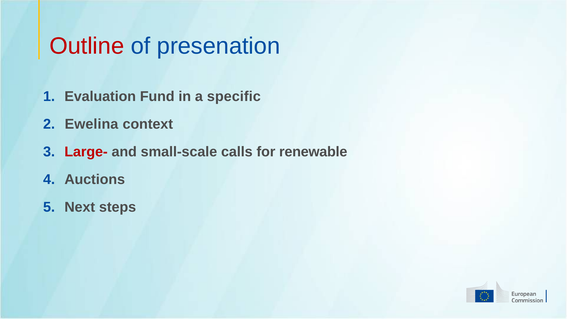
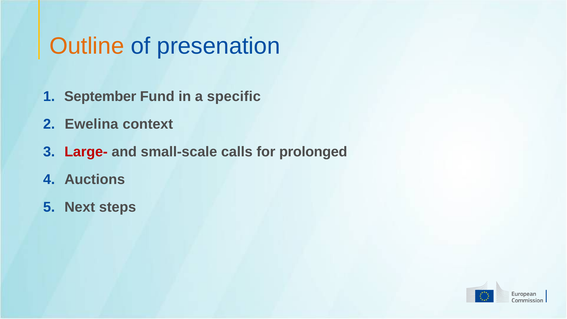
Outline colour: red -> orange
Evaluation: Evaluation -> September
renewable: renewable -> prolonged
